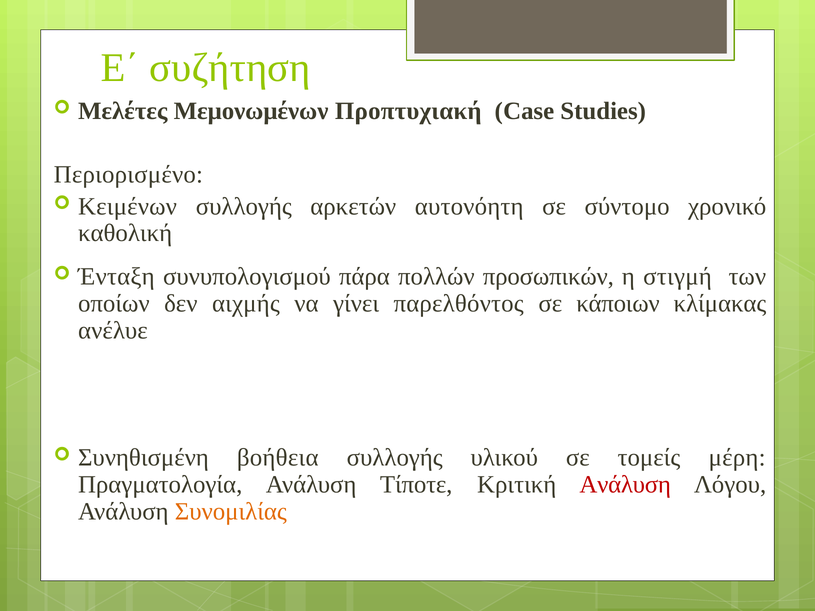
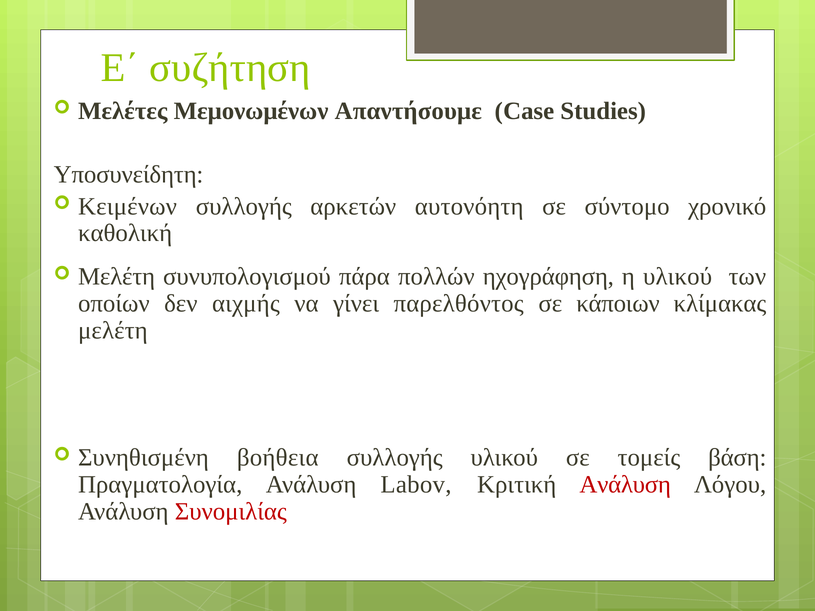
Προπτυχιακή: Προπτυχιακή -> Απαντήσουμε
Περιορισμένο: Περιορισμένο -> Υποσυνείδητη
Ένταξη at (116, 277): Ένταξη -> Μελέτη
προσωπικών: προσωπικών -> ηχογράφηση
η στιγμή: στιγμή -> υλικού
ανέλυε at (113, 331): ανέλυε -> μελέτη
μέρη: μέρη -> βάση
Τίποτε: Τίποτε -> Labov
Συνομιλίας colour: orange -> red
